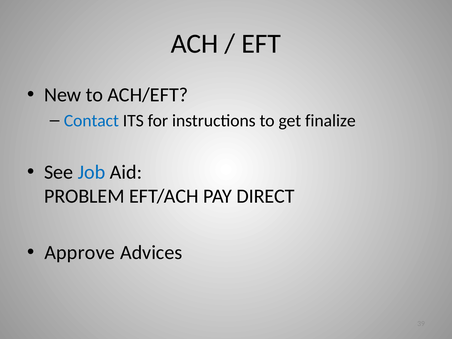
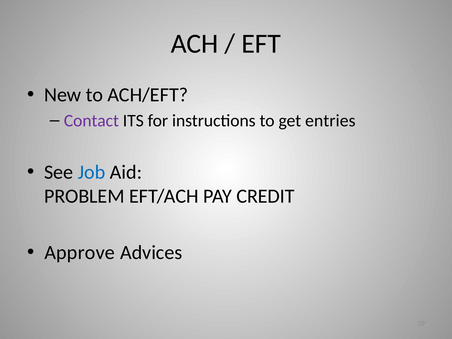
Contact colour: blue -> purple
finalize: finalize -> entries
DIRECT: DIRECT -> CREDIT
